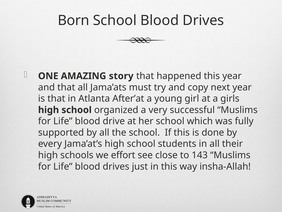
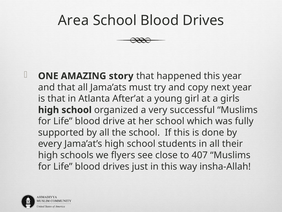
Born: Born -> Area
effort: effort -> flyers
143: 143 -> 407
